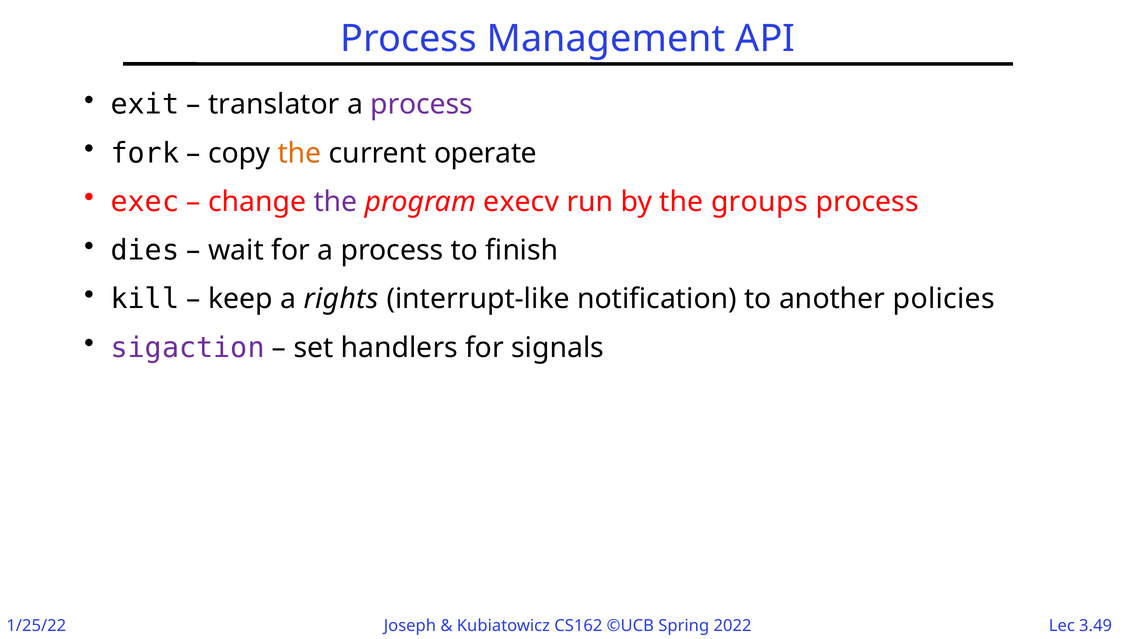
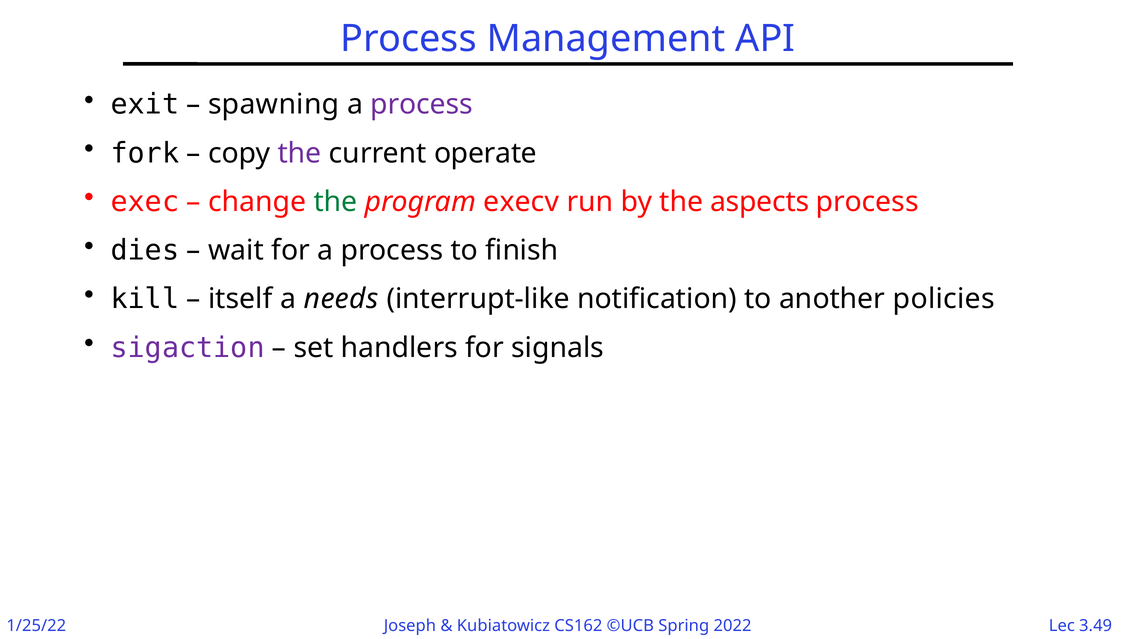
translator: translator -> spawning
the at (300, 153) colour: orange -> purple
the at (335, 202) colour: purple -> green
groups: groups -> aspects
keep: keep -> itself
rights: rights -> needs
